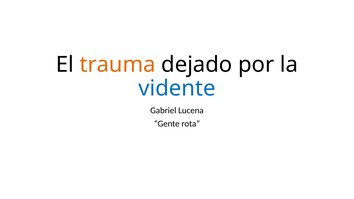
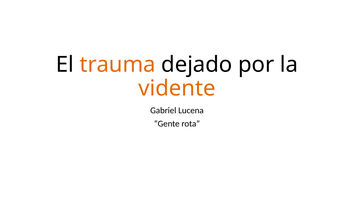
vidente colour: blue -> orange
